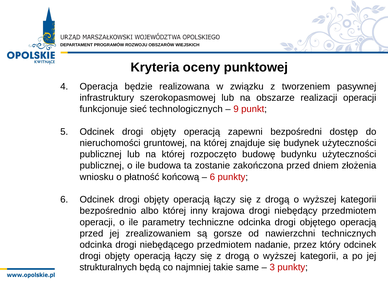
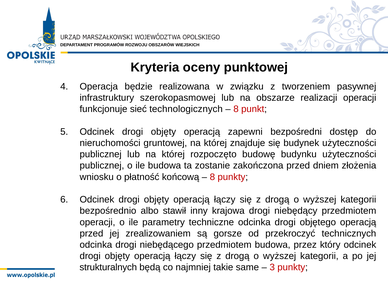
9 at (236, 109): 9 -> 8
6 at (212, 177): 6 -> 8
albo której: której -> stawił
nawierzchni: nawierzchni -> przekroczyć
przedmiotem nadanie: nadanie -> budowa
